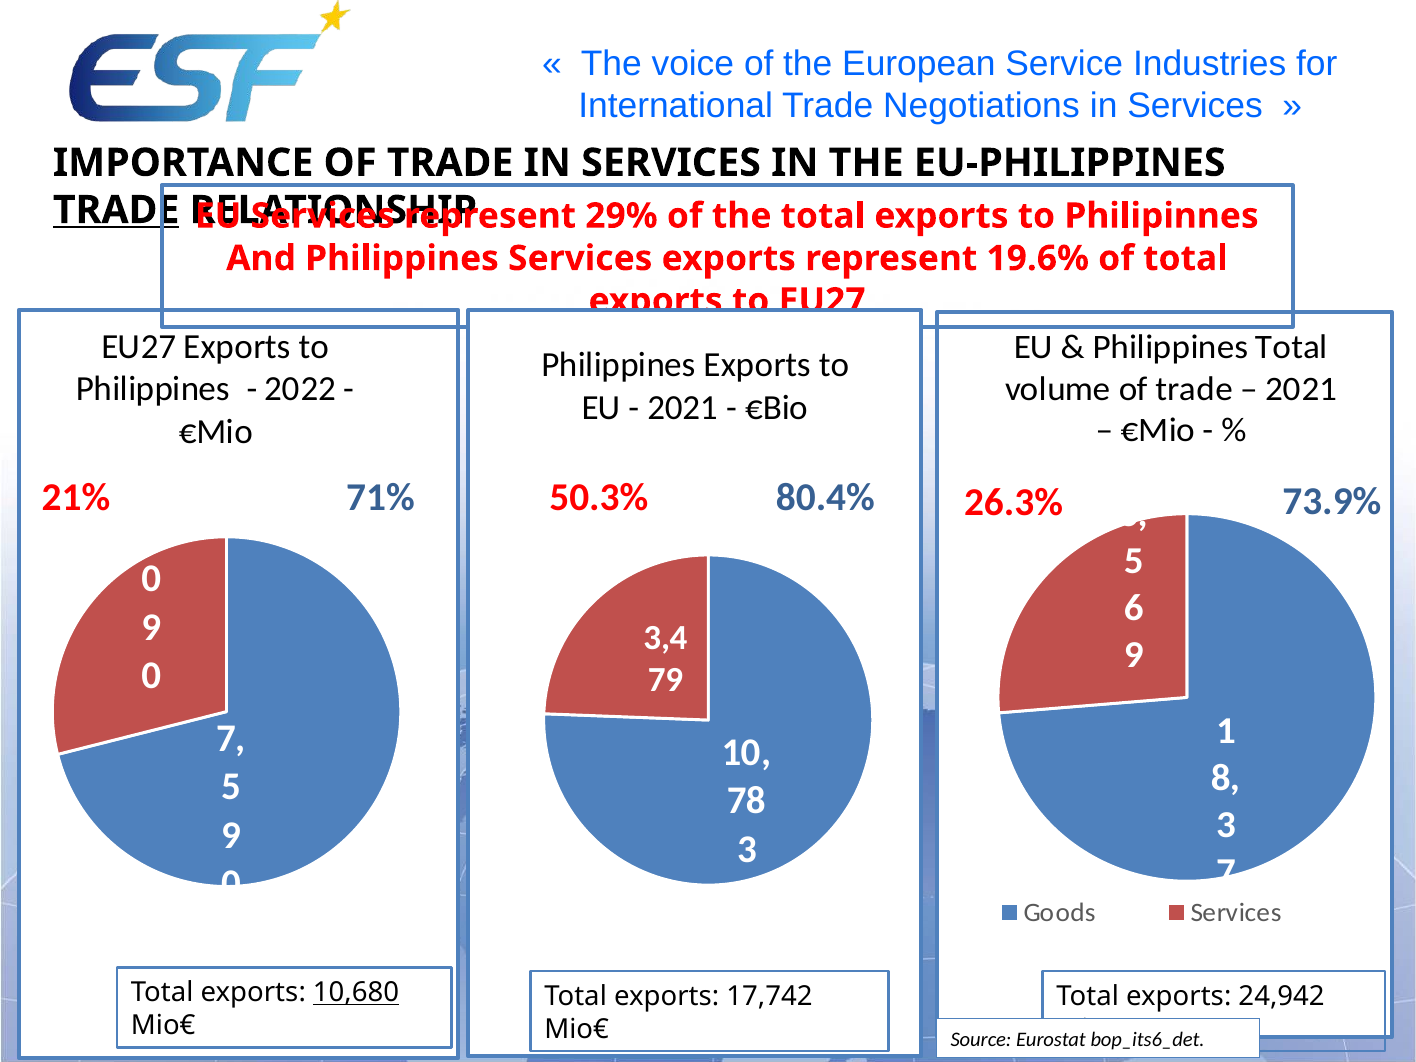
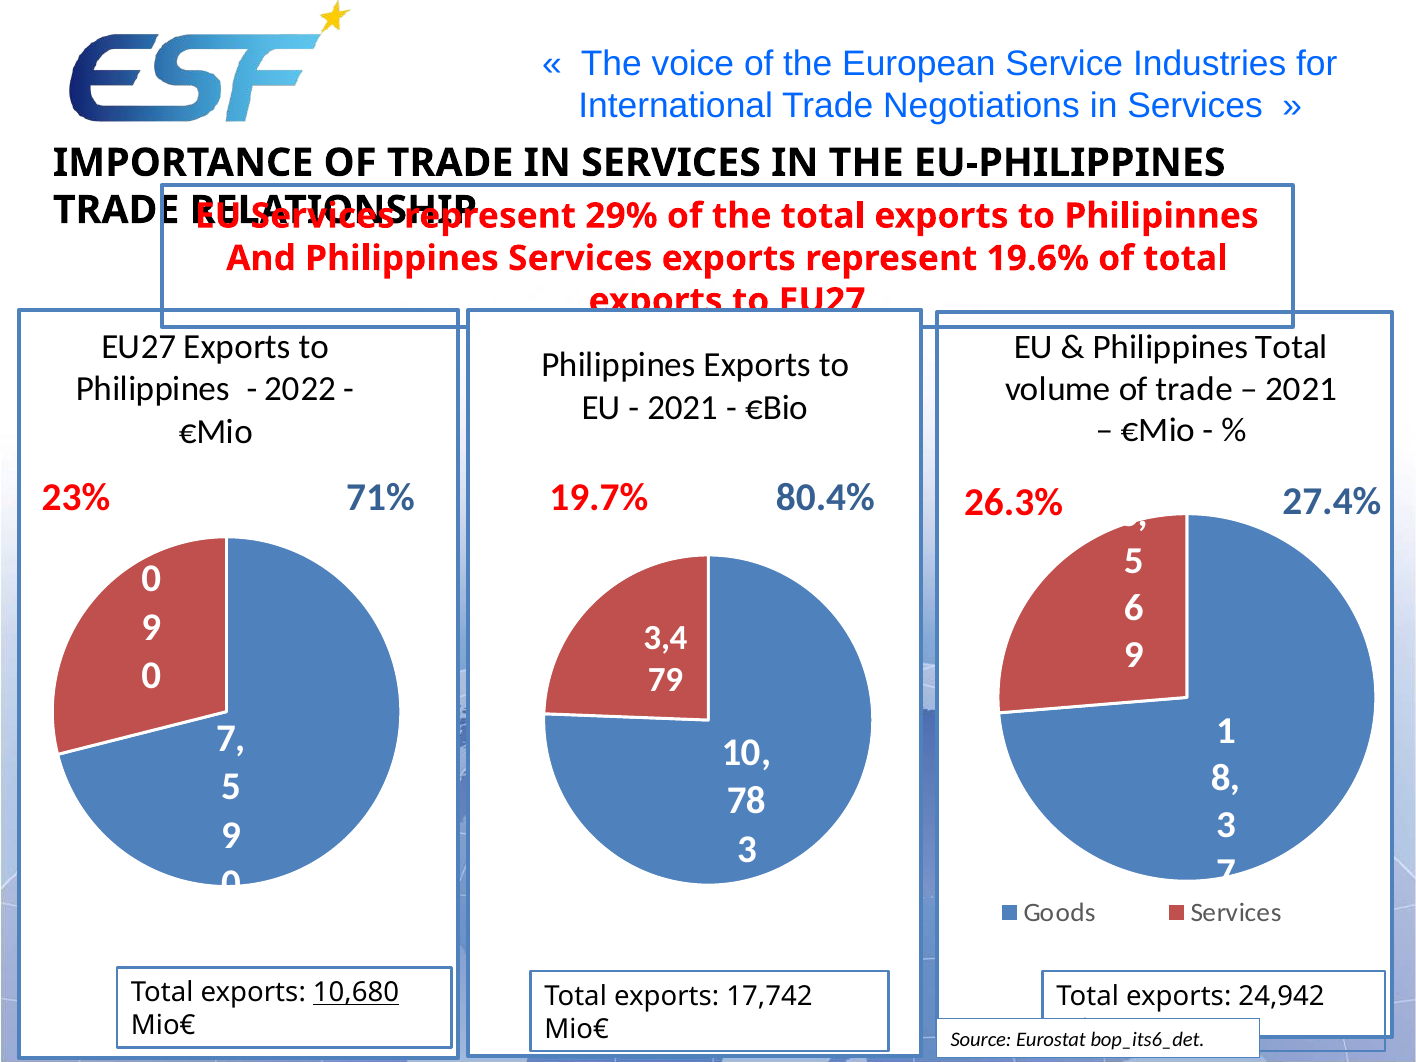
TRADE at (116, 210) underline: present -> none
21%: 21% -> 23%
50.3%: 50.3% -> 19.7%
73.9%: 73.9% -> 27.4%
